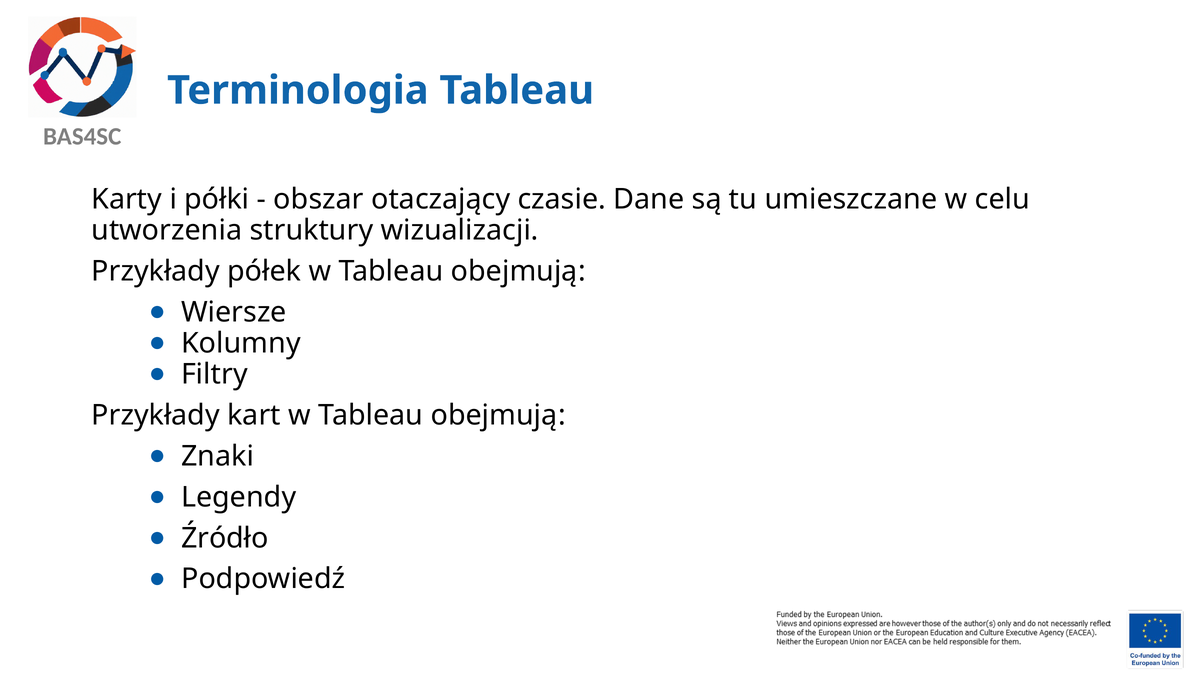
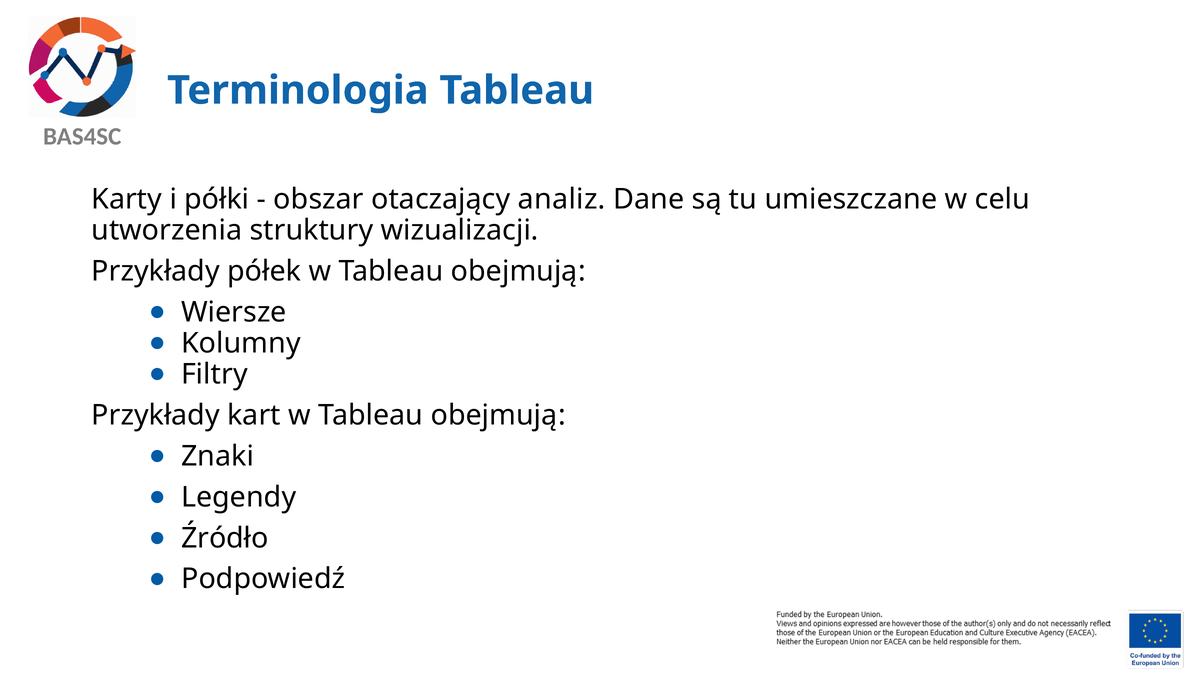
czasie: czasie -> analiz
